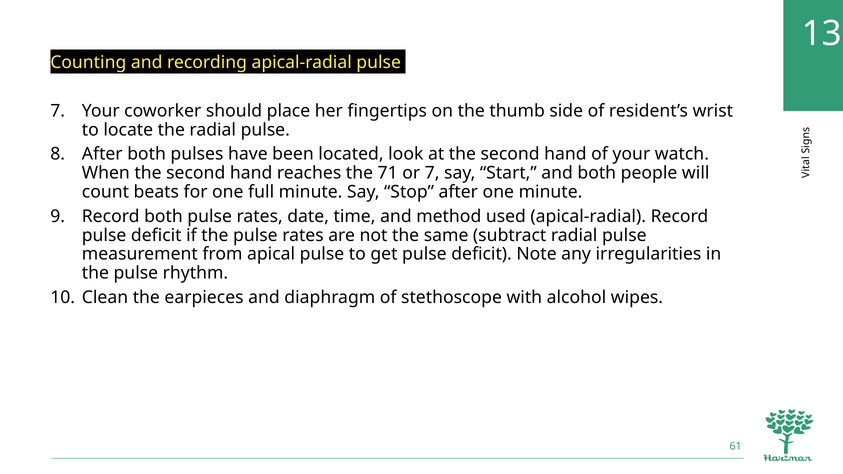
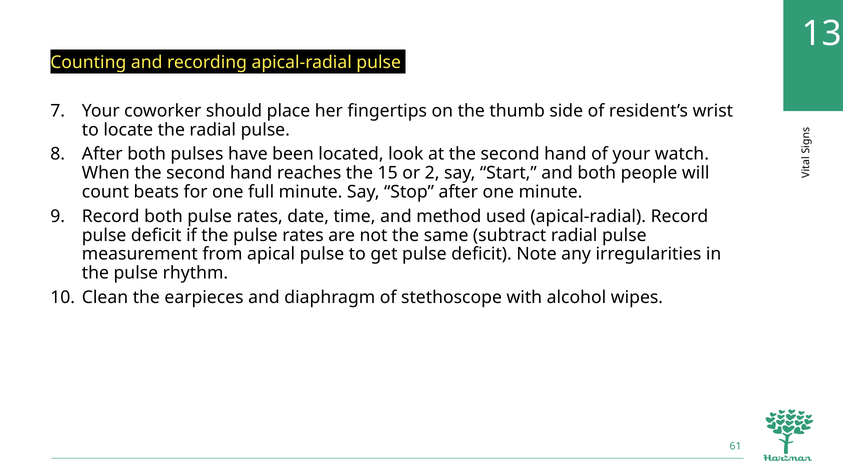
71: 71 -> 15
or 7: 7 -> 2
